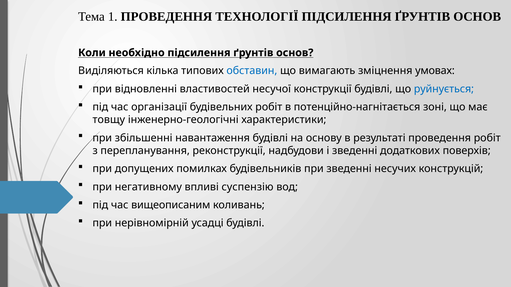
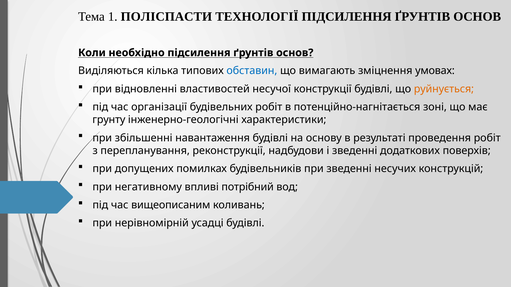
1 ПРОВЕДЕННЯ: ПРОВЕДЕННЯ -> ПОЛІСПАСТИ
руйнується colour: blue -> orange
товщу: товщу -> грунту
суспензію: суспензію -> потрібний
